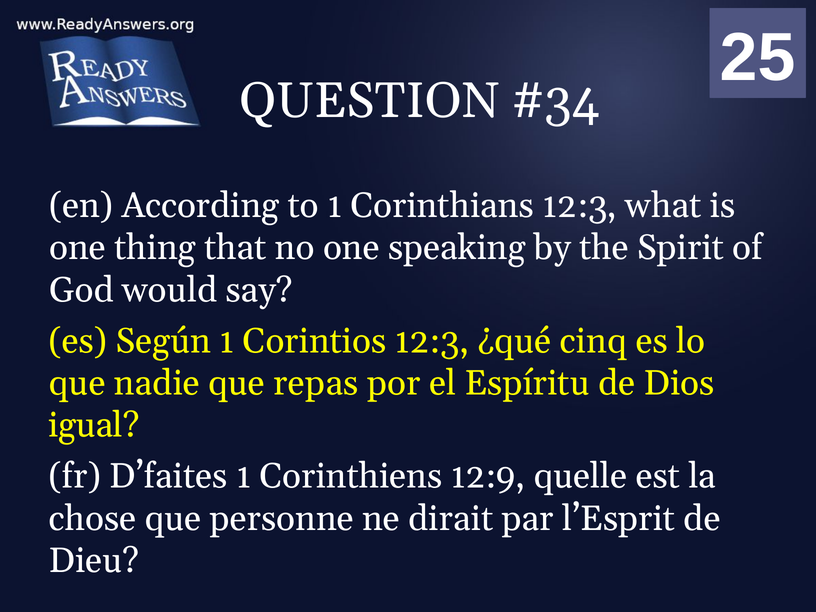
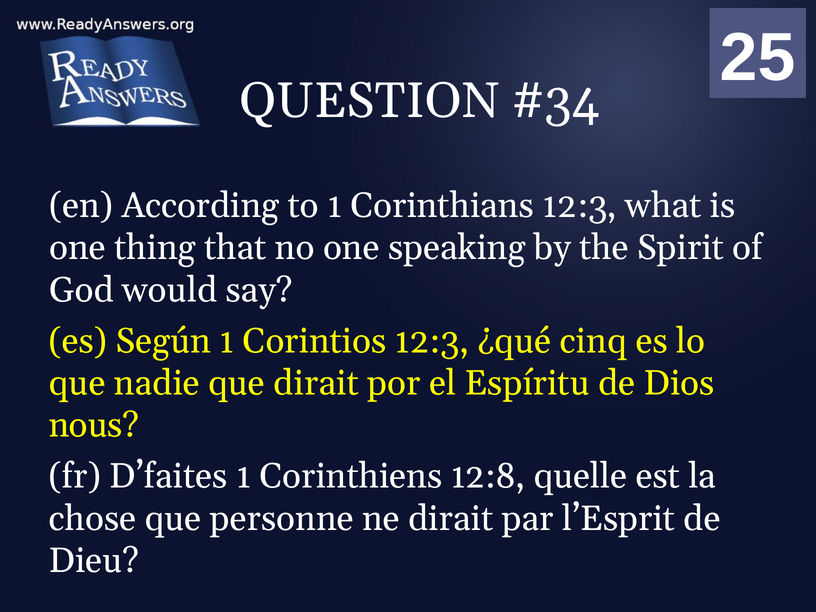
que repas: repas -> dirait
igual: igual -> nous
12:9: 12:9 -> 12:8
